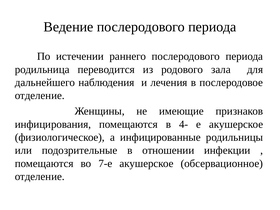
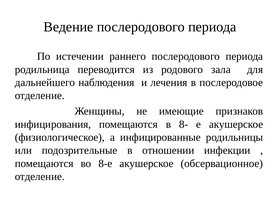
4-: 4- -> 8-
7-е: 7-е -> 8-е
